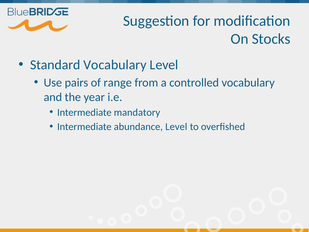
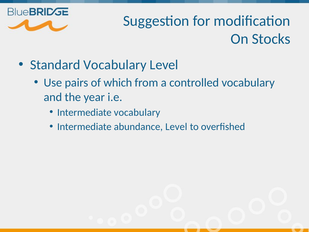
range: range -> which
Intermediate mandatory: mandatory -> vocabulary
